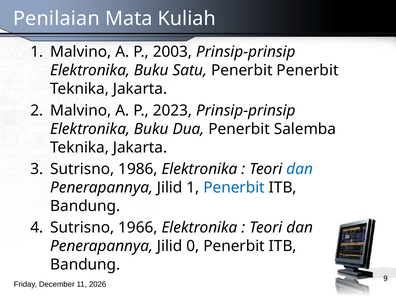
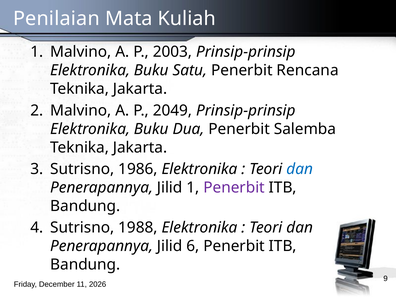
Penerbit Penerbit: Penerbit -> Rencana
2023: 2023 -> 2049
Penerbit at (234, 188) colour: blue -> purple
1966: 1966 -> 1988
0: 0 -> 6
